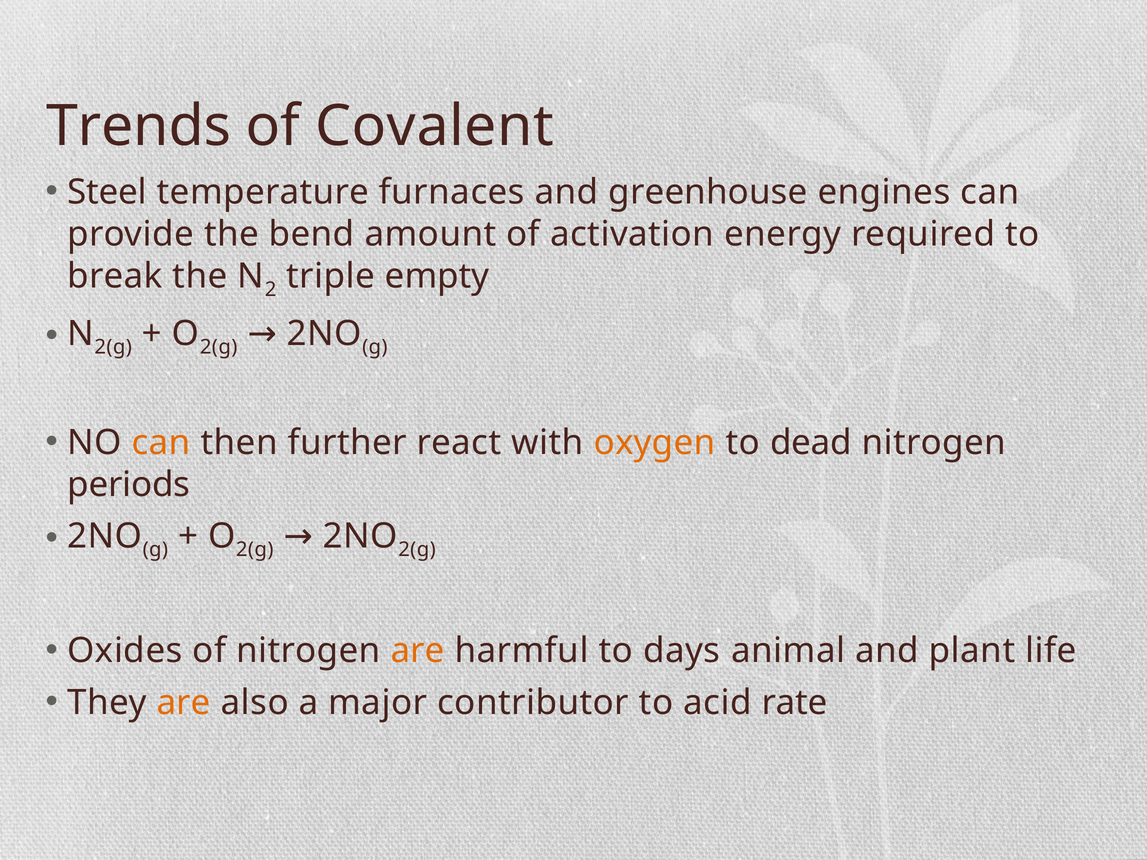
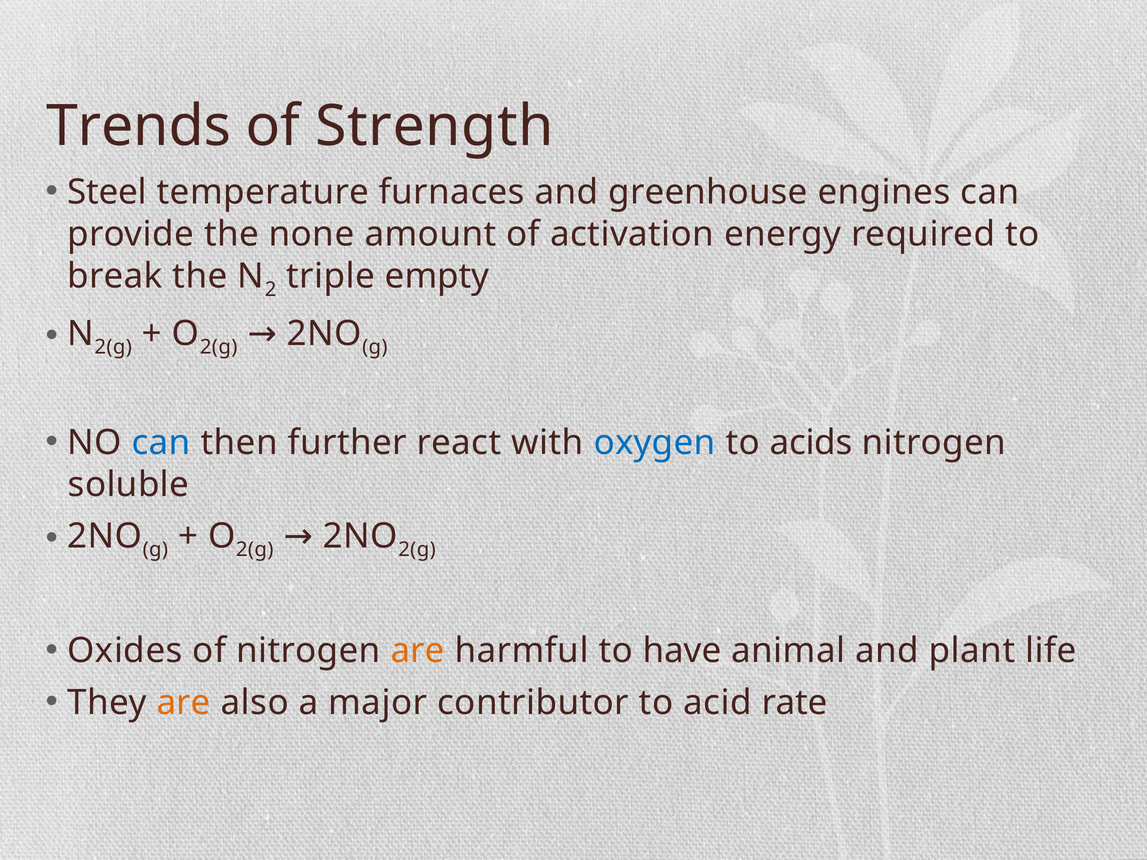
Covalent: Covalent -> Strength
bend: bend -> none
can at (161, 443) colour: orange -> blue
oxygen colour: orange -> blue
dead: dead -> acids
periods: periods -> soluble
days: days -> have
